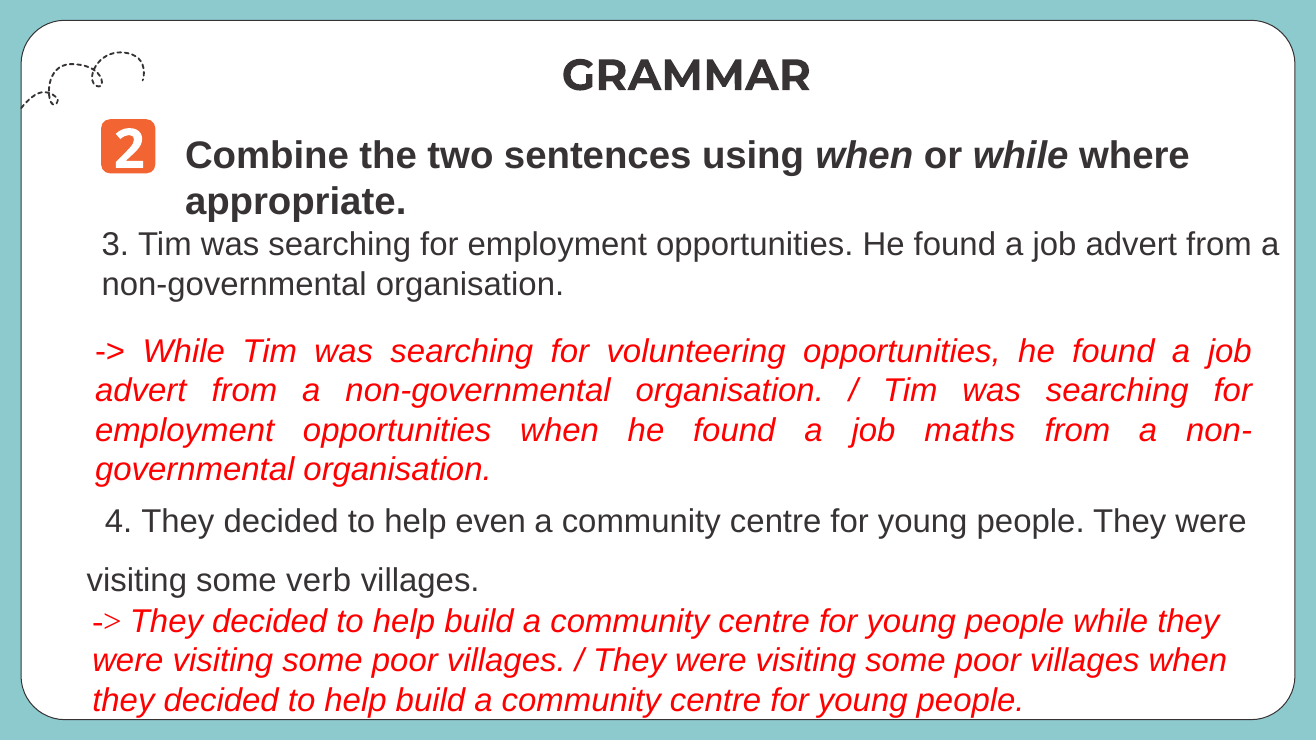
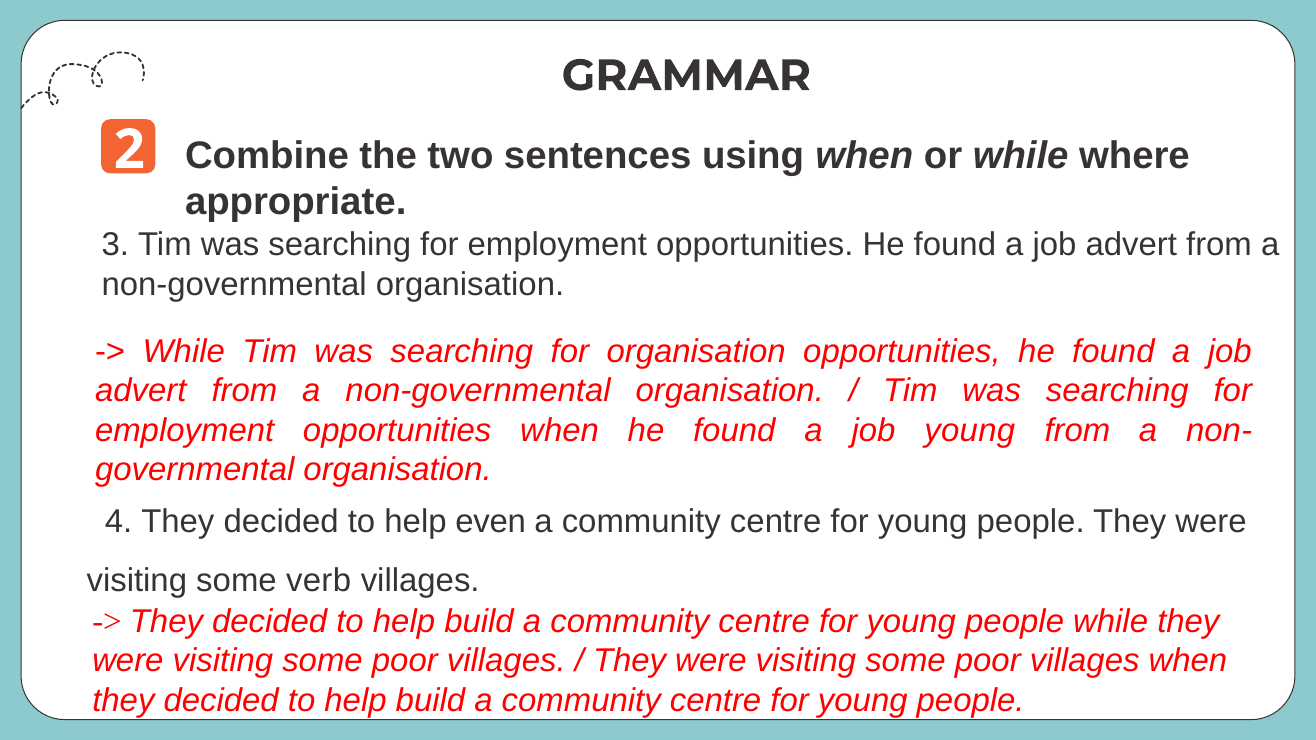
for volunteering: volunteering -> organisation
job maths: maths -> young
